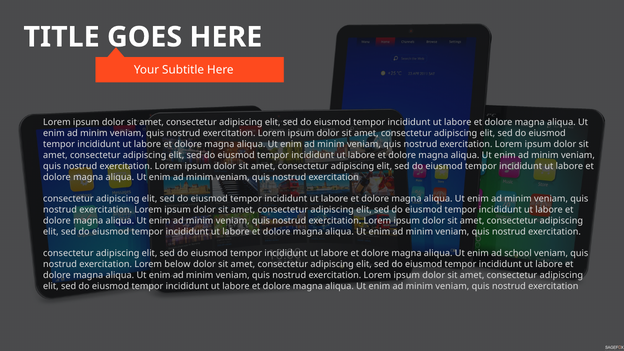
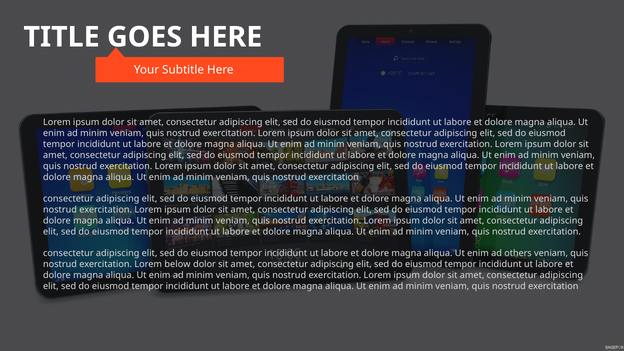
school: school -> others
